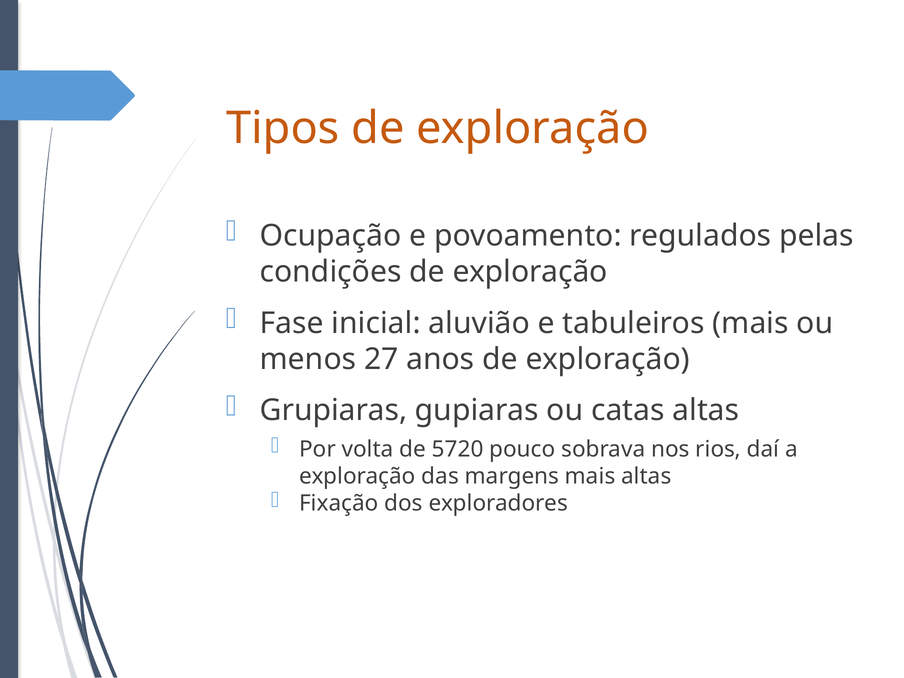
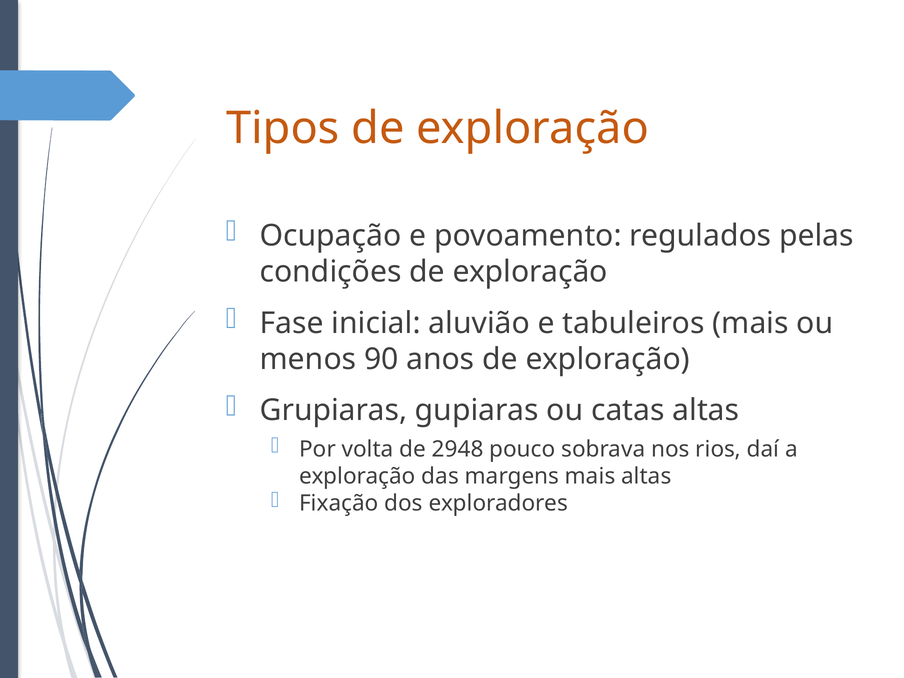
27: 27 -> 90
5720: 5720 -> 2948
